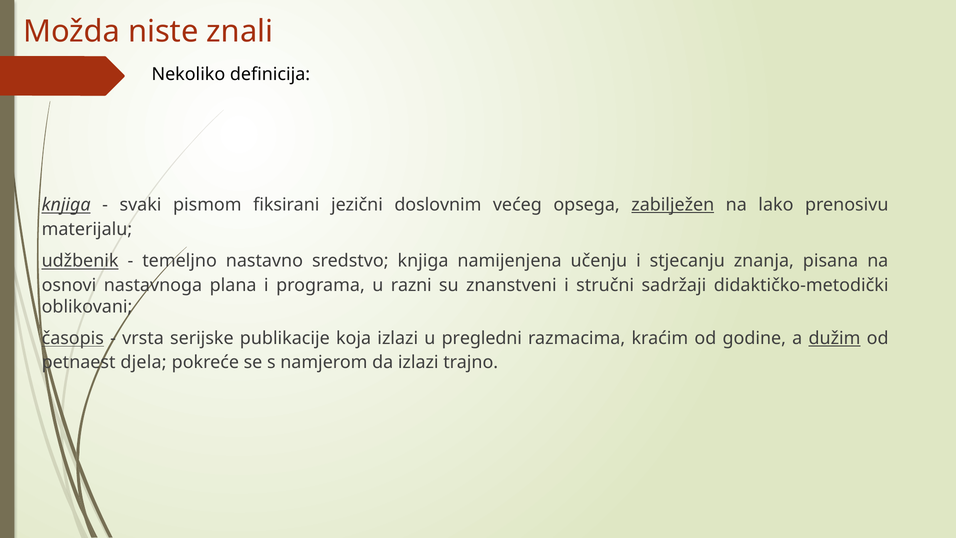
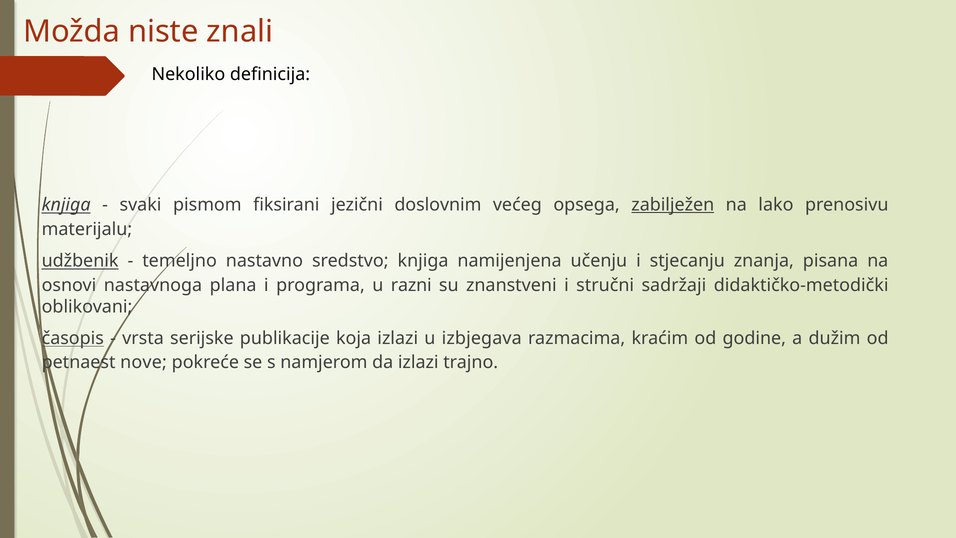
pregledni: pregledni -> izbjegava
dužim underline: present -> none
djela: djela -> nove
